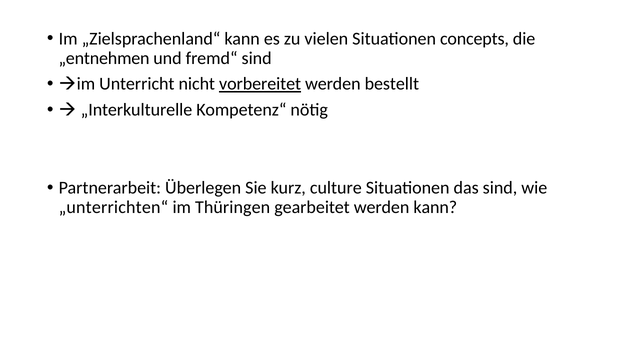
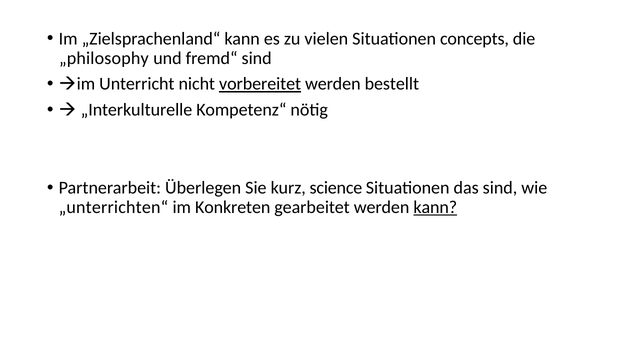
„entnehmen: „entnehmen -> „philosophy
culture: culture -> science
Thüringen: Thüringen -> Konkreten
kann at (435, 207) underline: none -> present
